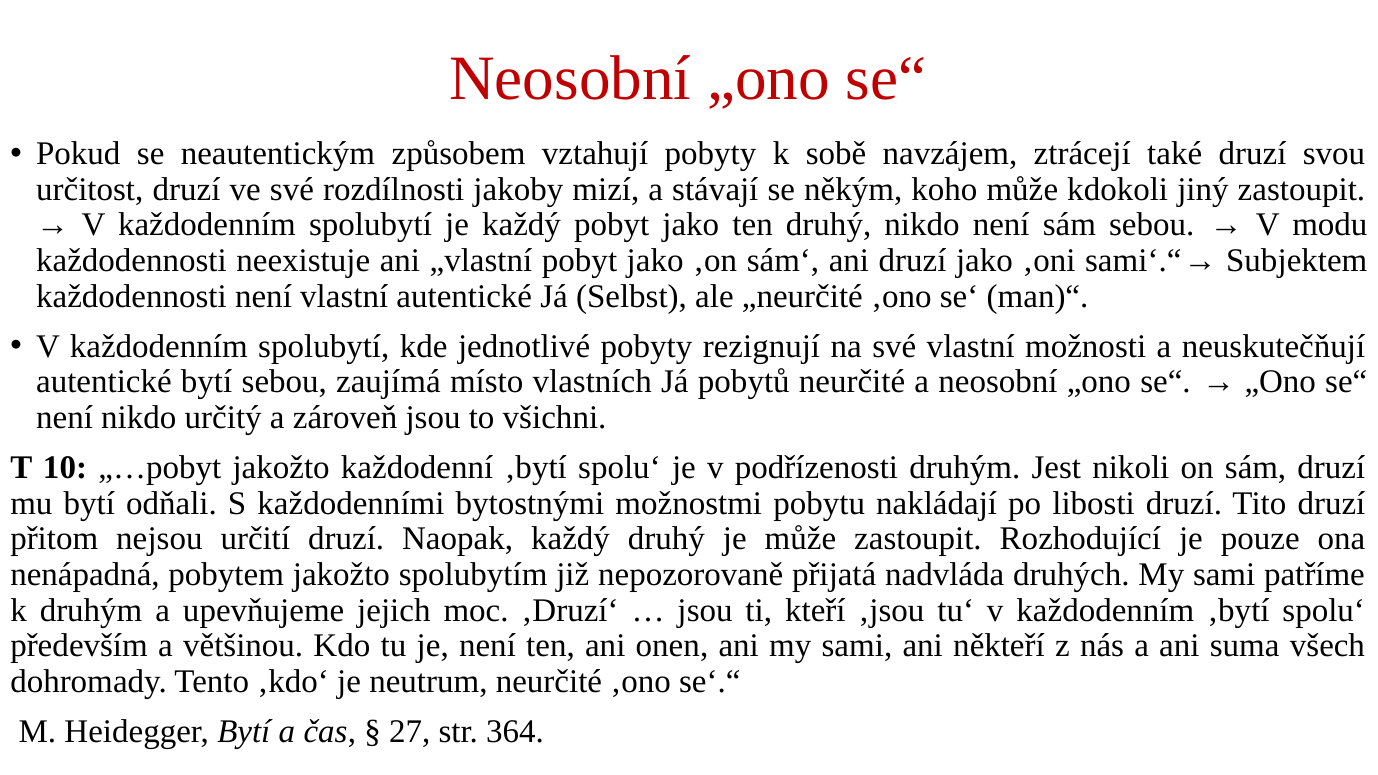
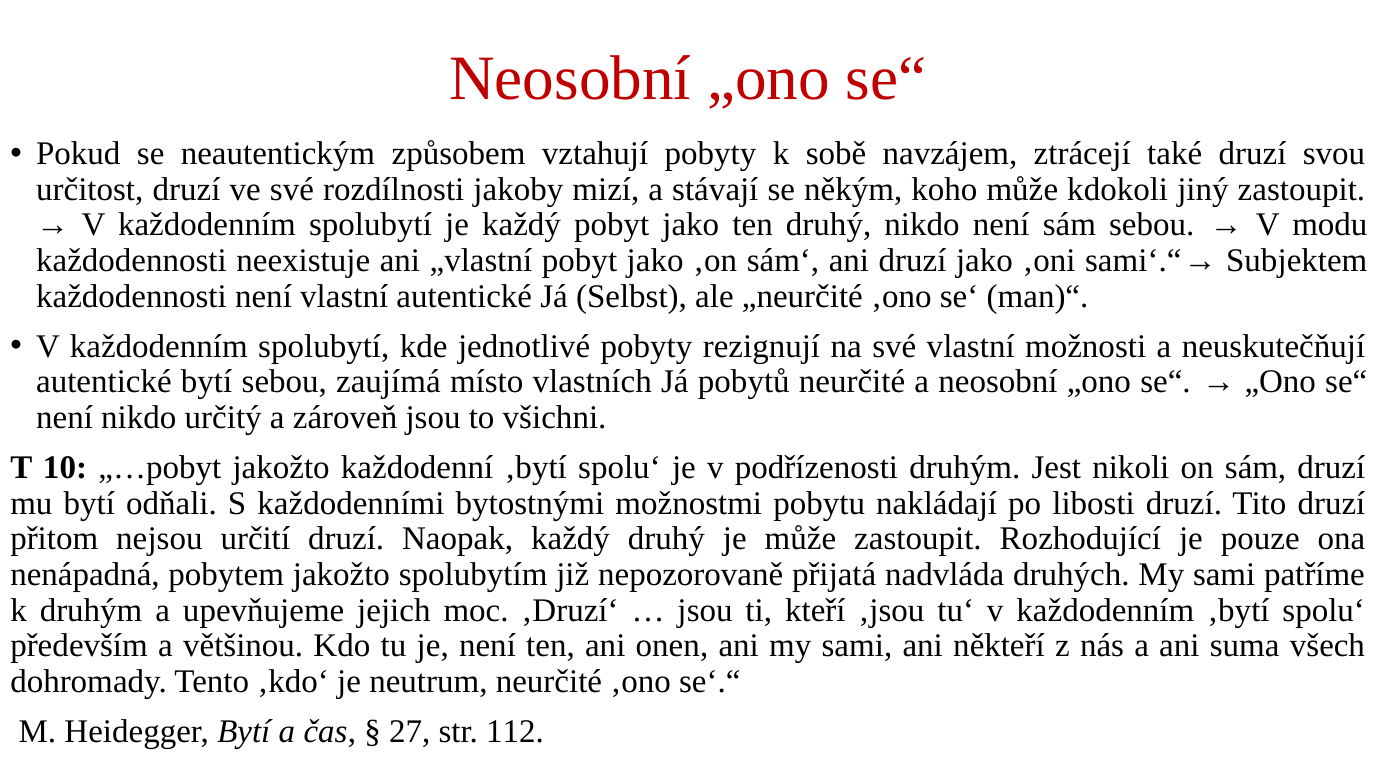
364: 364 -> 112
